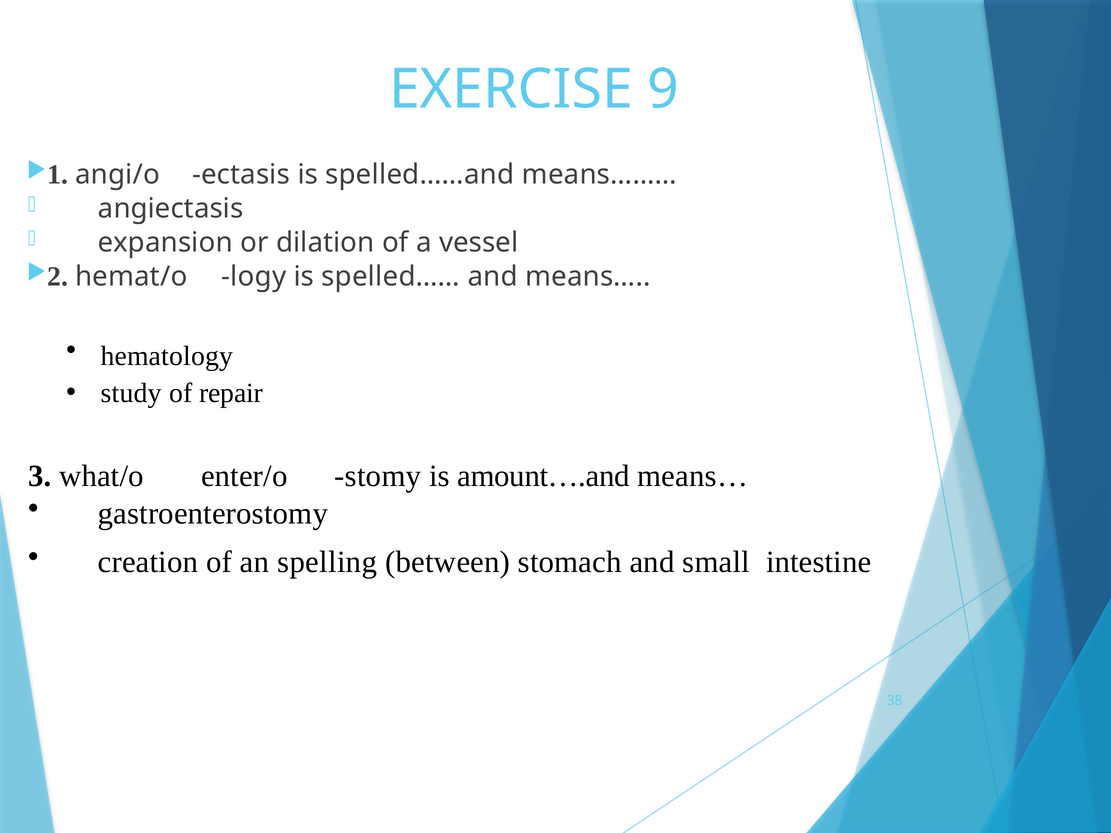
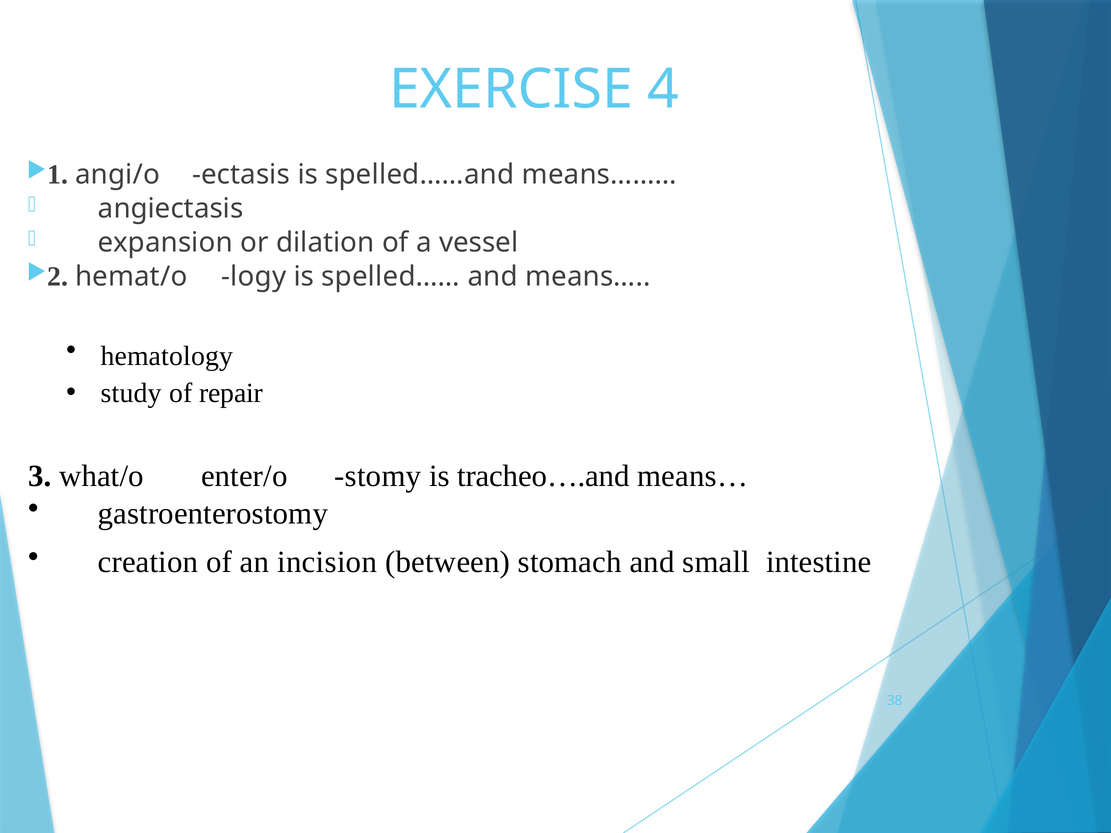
9: 9 -> 4
amount….and: amount….and -> tracheo….and
spelling: spelling -> incision
